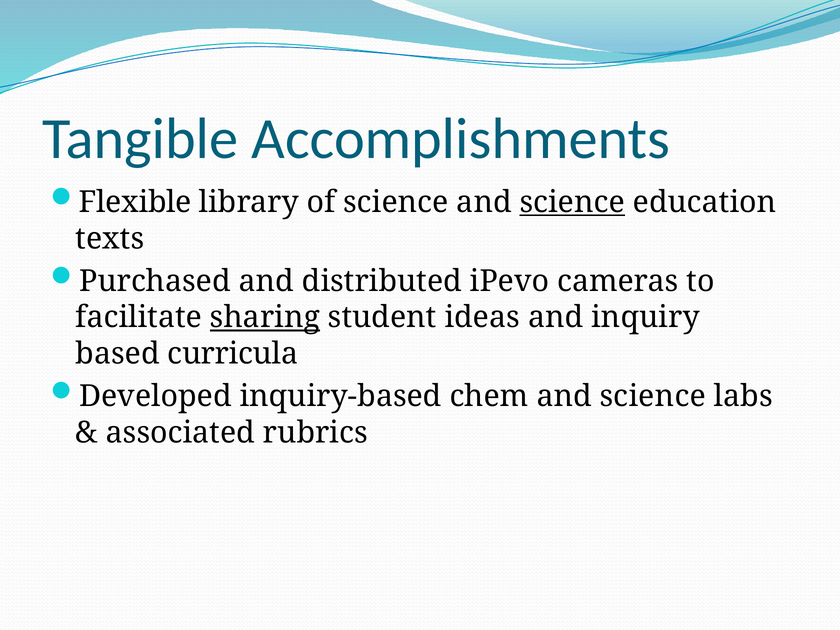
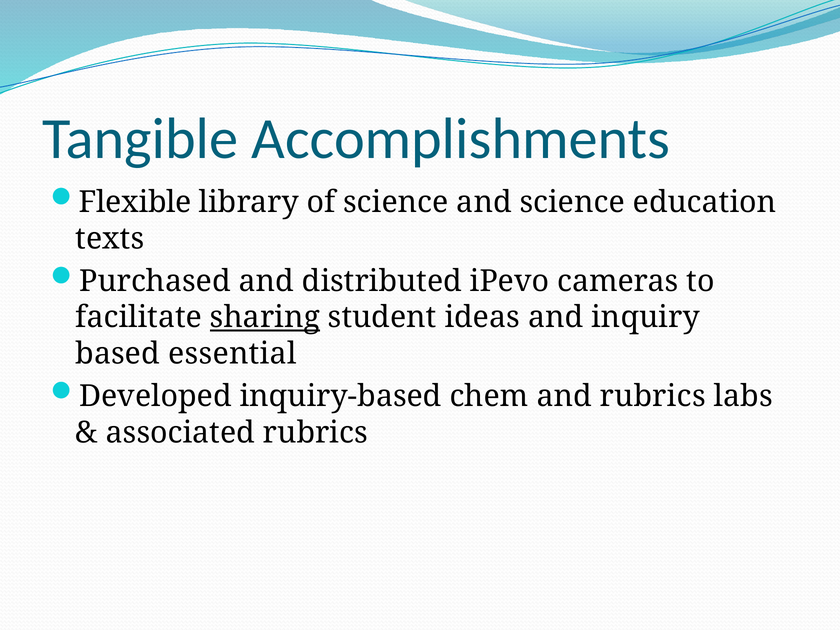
science at (572, 202) underline: present -> none
curricula: curricula -> essential
chem and science: science -> rubrics
